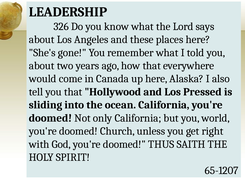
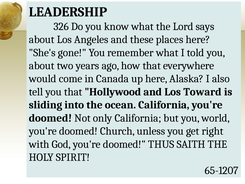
Pressed: Pressed -> Toward
